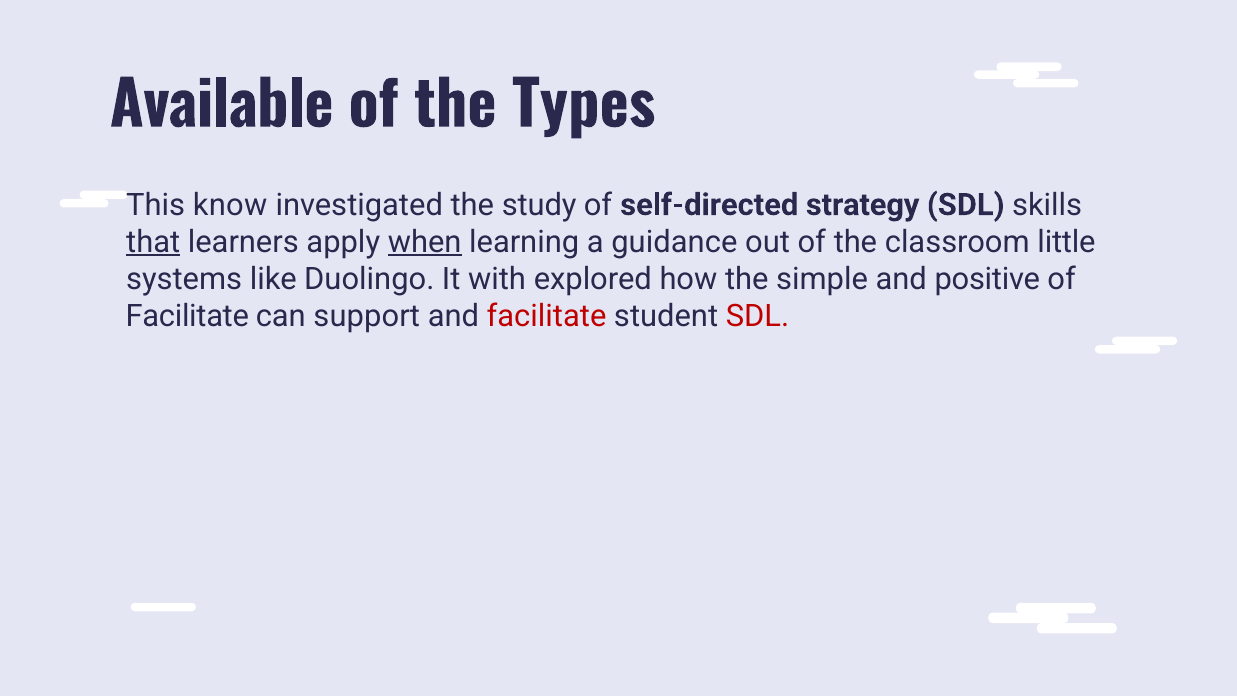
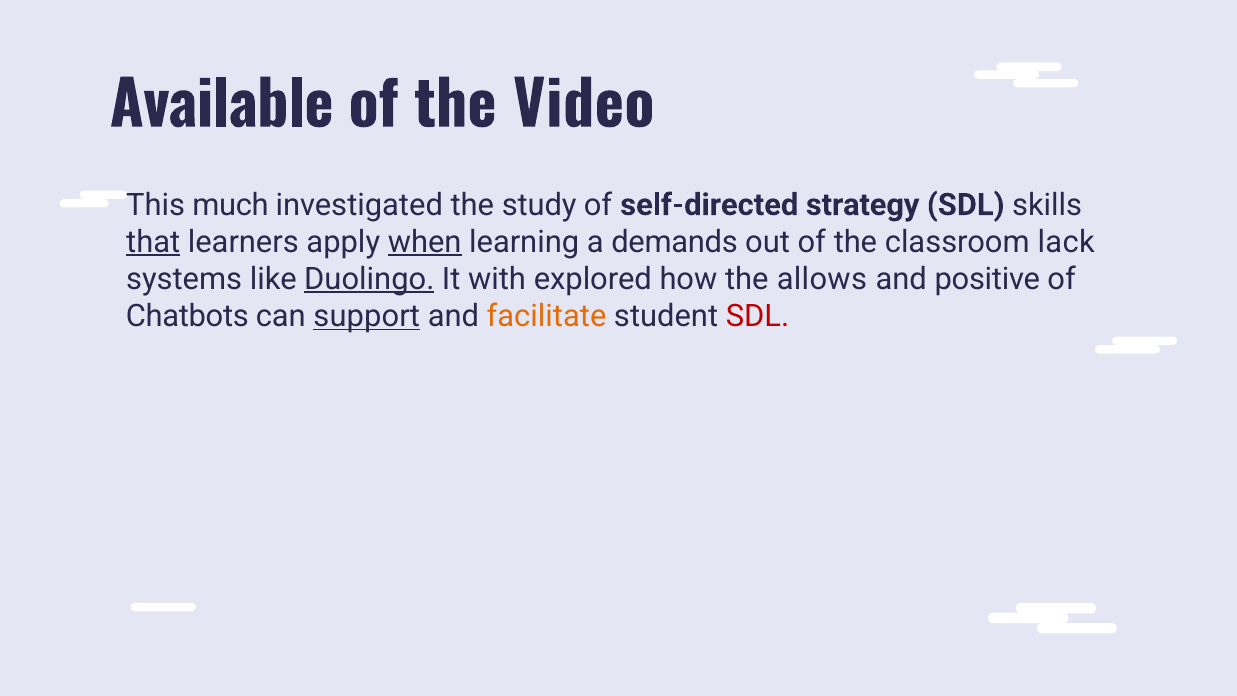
Types: Types -> Video
know: know -> much
guidance: guidance -> demands
little: little -> lack
Duolingo underline: none -> present
simple: simple -> allows
Facilitate at (187, 316): Facilitate -> Chatbots
support underline: none -> present
facilitate at (547, 316) colour: red -> orange
